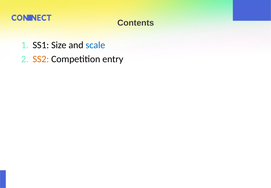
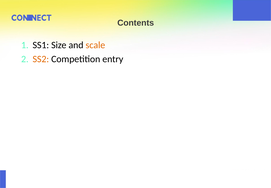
scale colour: blue -> orange
